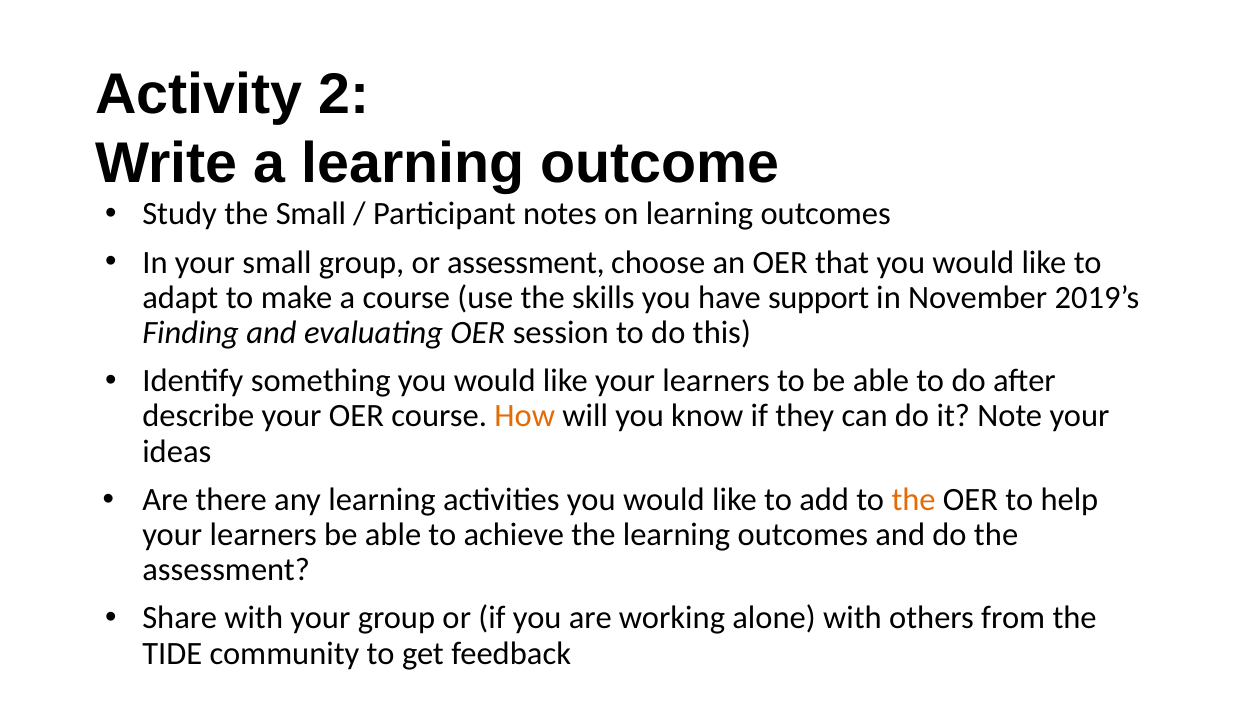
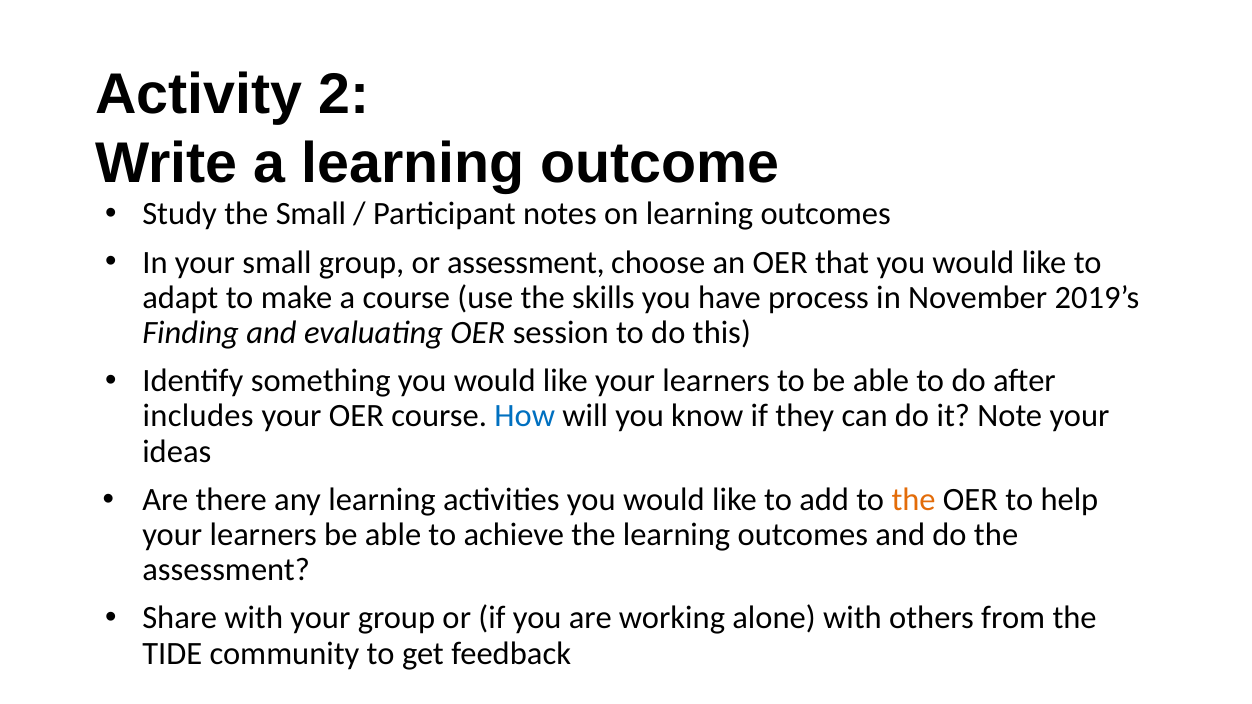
support: support -> process
describe: describe -> includes
How colour: orange -> blue
